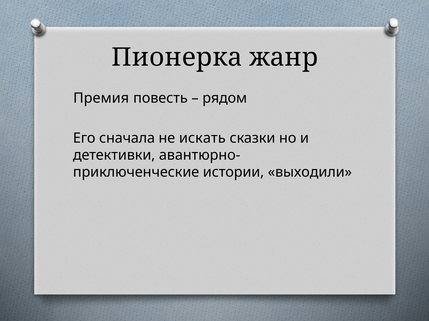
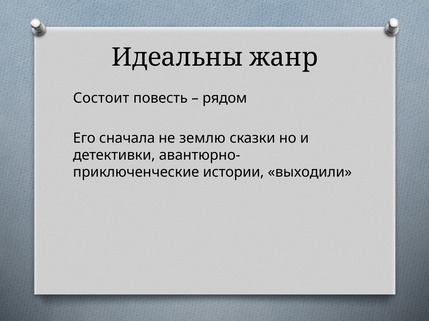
Пионерка: Пионерка -> Идеальны
Премия: Премия -> Состоит
искать: искать -> землю
